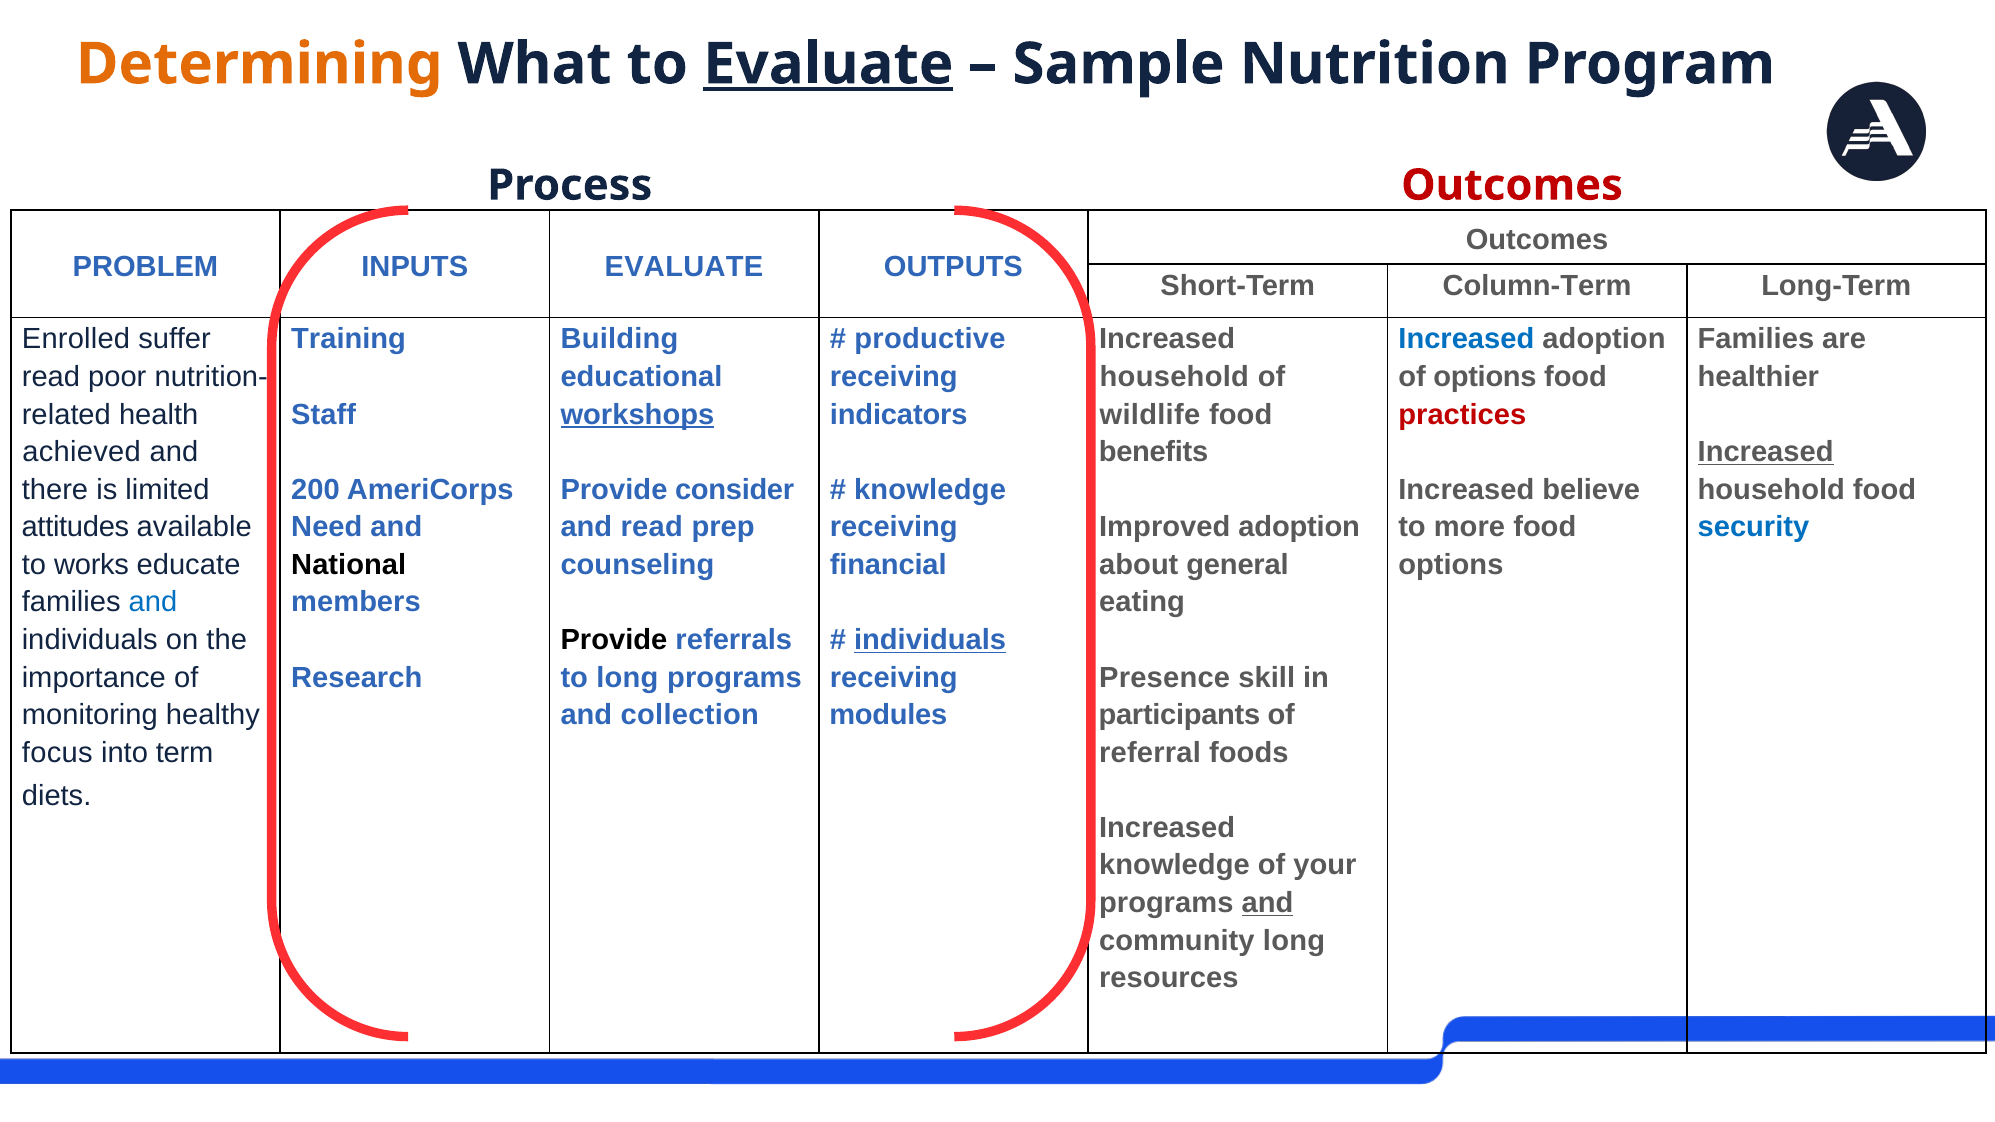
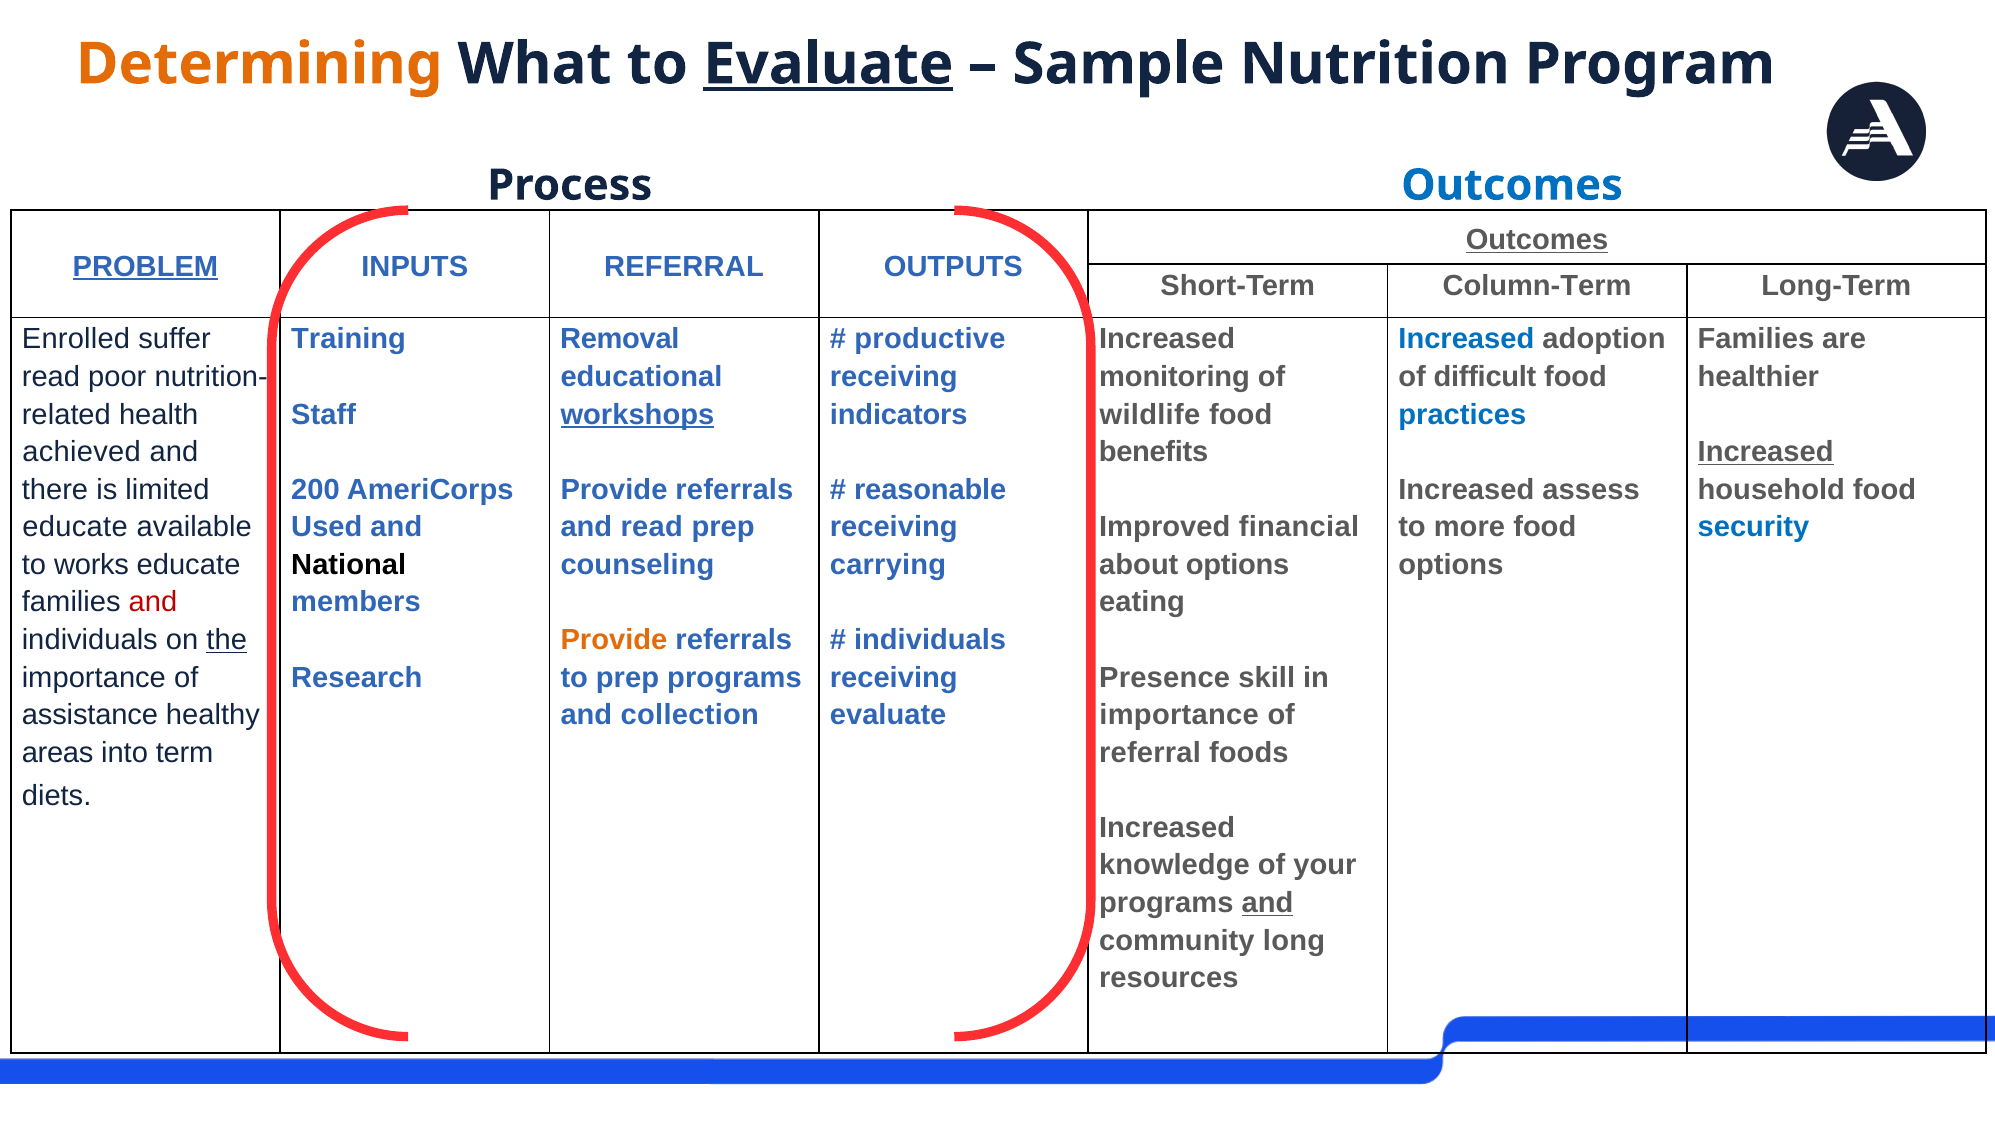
Outcomes at (1512, 185) colour: red -> blue
Outcomes at (1537, 240) underline: none -> present
PROBLEM underline: none -> present
INPUTS EVALUATE: EVALUATE -> REFERRAL
Building: Building -> Removal
household at (1174, 377): household -> monitoring
of options: options -> difficult
practices colour: red -> blue
consider at (735, 490): consider -> referrals
knowledge at (930, 490): knowledge -> reasonable
believe: believe -> assess
attitudes at (75, 527): attitudes -> educate
Need: Need -> Used
Improved adoption: adoption -> financial
financial: financial -> carrying
about general: general -> options
and at (153, 602) colour: blue -> red
the underline: none -> present
Provide at (614, 640) colour: black -> orange
individuals at (930, 640) underline: present -> none
to long: long -> prep
monitoring: monitoring -> assistance
modules at (888, 715): modules -> evaluate
participants at (1179, 715): participants -> importance
focus: focus -> areas
